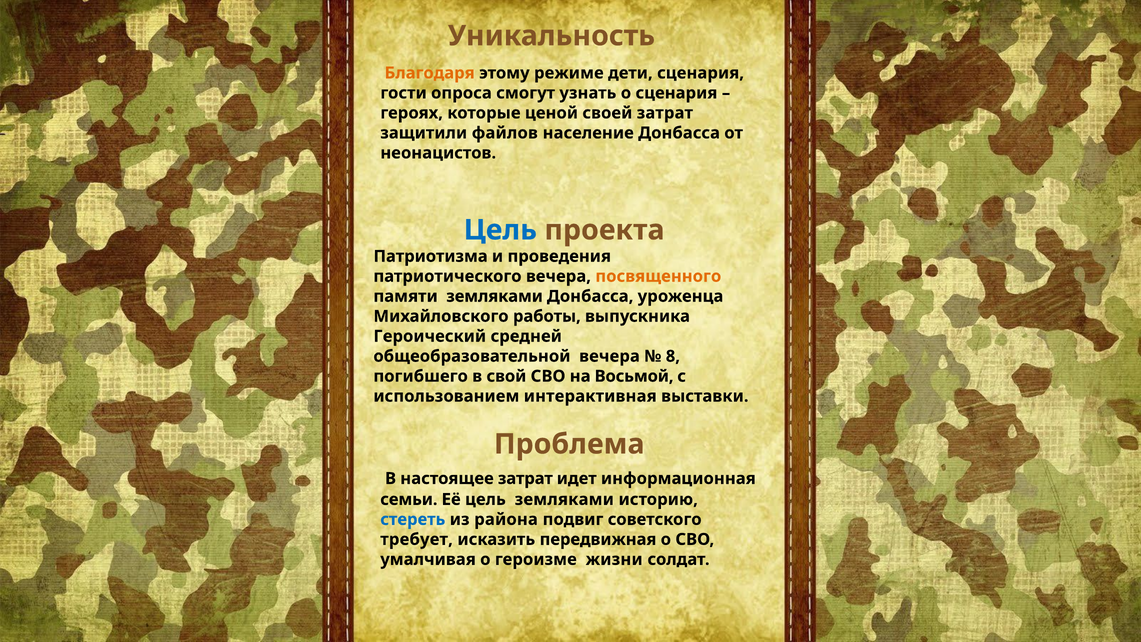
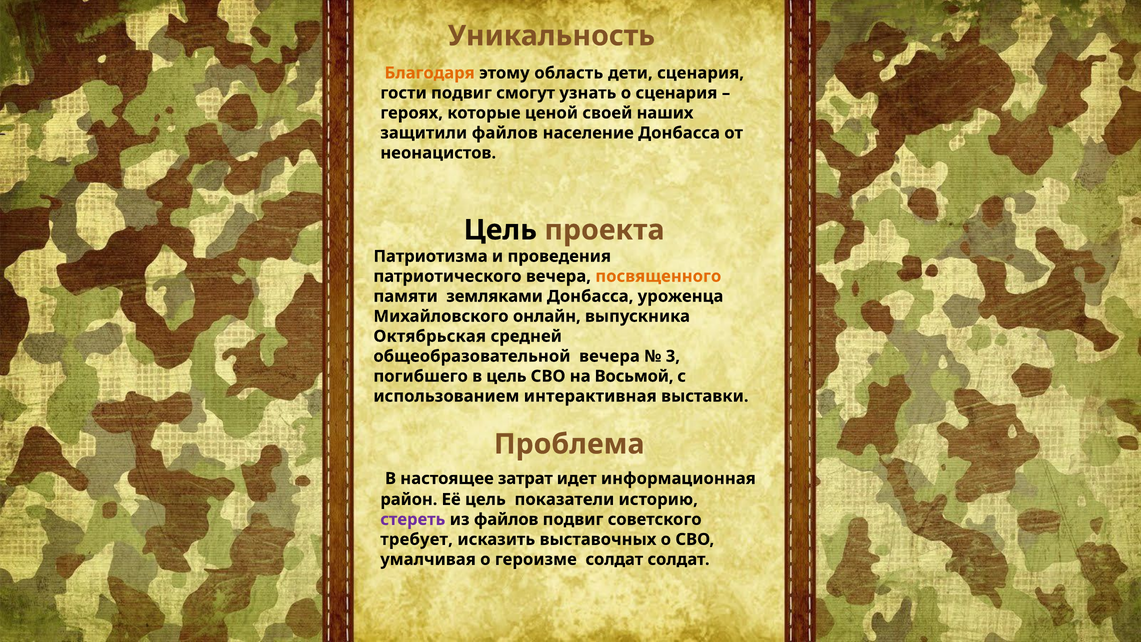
режиме: режиме -> область
гости опроса: опроса -> подвиг
своей затрат: затрат -> наших
Цель at (500, 230) colour: blue -> black
работы: работы -> онлайн
Героический: Героический -> Октябрьская
8: 8 -> 3
в свой: свой -> цель
семьи: семьи -> район
цель земляками: земляками -> показатели
стереть colour: blue -> purple
из района: района -> файлов
передвижная: передвижная -> выставочных
героизме жизни: жизни -> солдат
